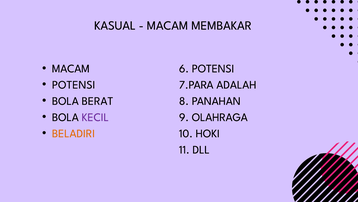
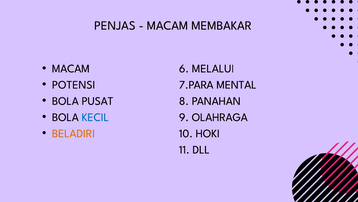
KASUAL: KASUAL -> PENJAS
6 POTENSI: POTENSI -> MELALUI
ADALAH: ADALAH -> MENTAL
BERAT: BERAT -> PUSAT
KECIL colour: purple -> blue
